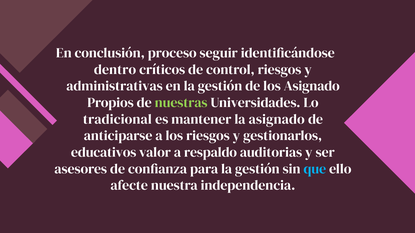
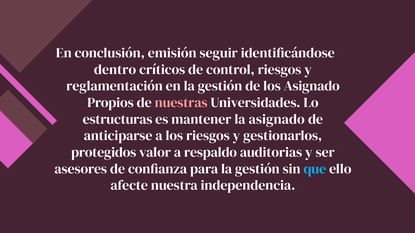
proceso: proceso -> emisión
administrativas: administrativas -> reglamentación
nuestras colour: light green -> pink
tradicional: tradicional -> estructuras
educativos: educativos -> protegidos
